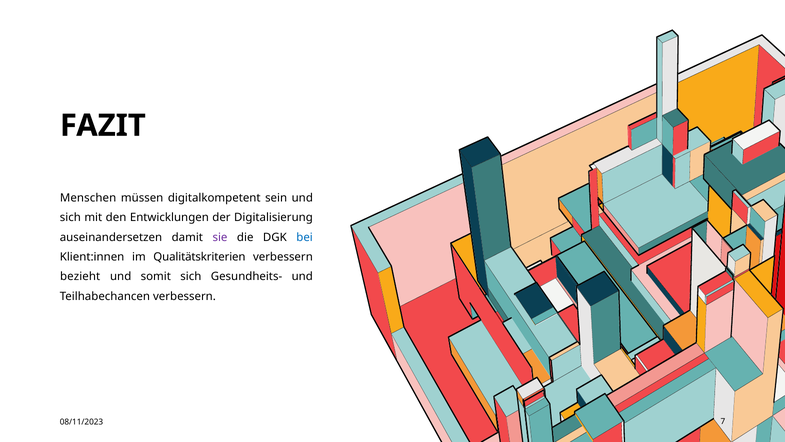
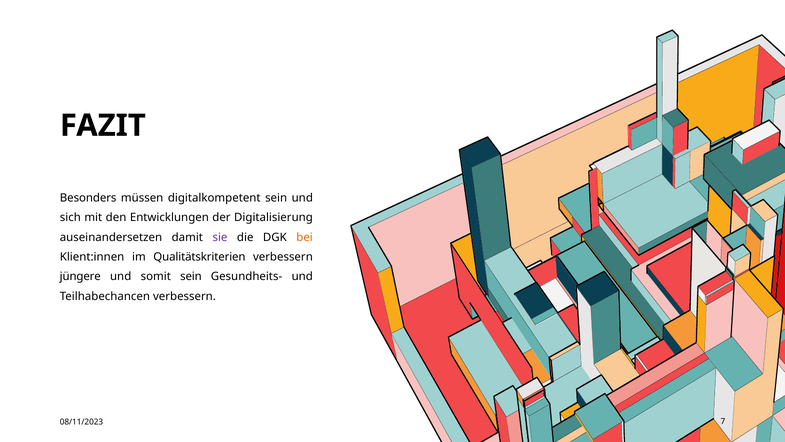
Menschen: Menschen -> Besonders
bei colour: blue -> orange
bezieht: bezieht -> jüngere
somit sich: sich -> sein
